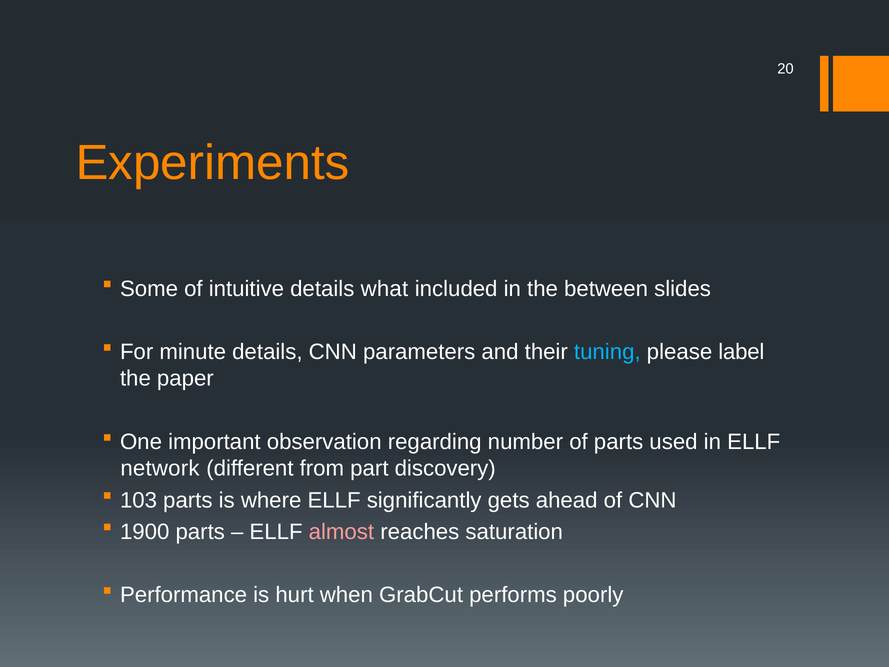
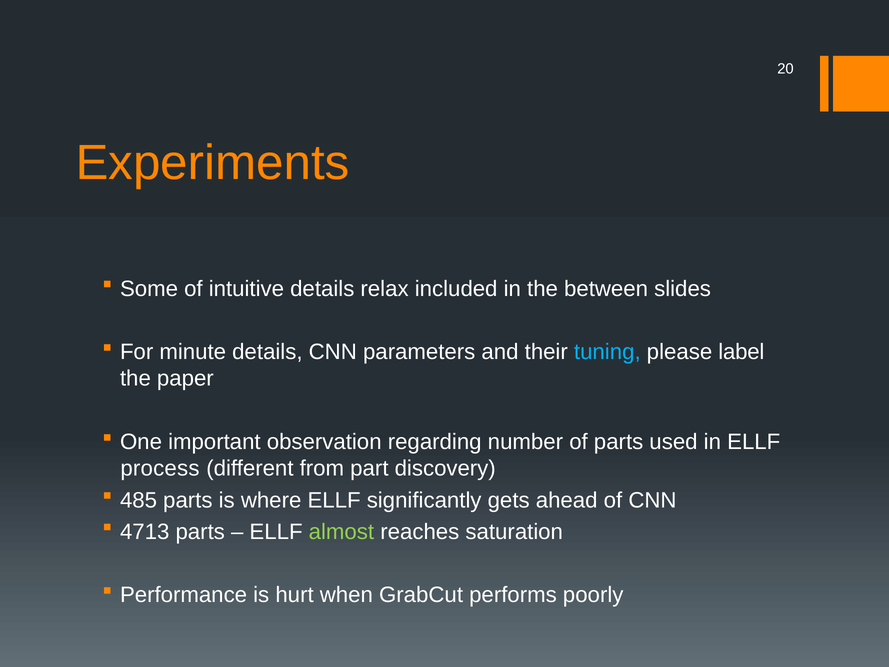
what: what -> relax
network: network -> process
103: 103 -> 485
1900: 1900 -> 4713
almost colour: pink -> light green
